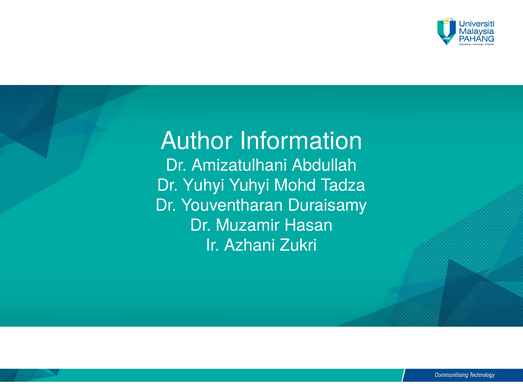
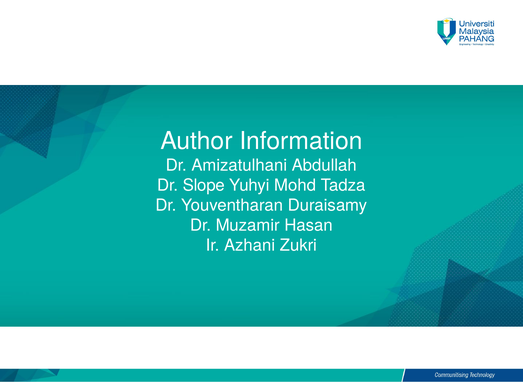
Dr Yuhyi: Yuhyi -> Slope
